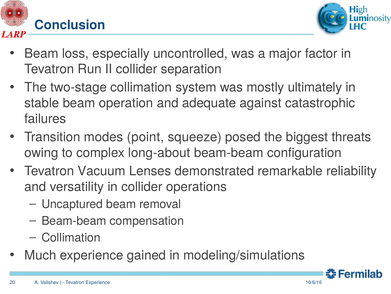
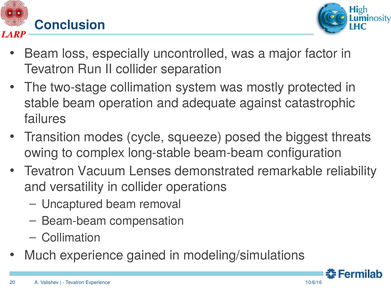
ultimately: ultimately -> protected
point: point -> cycle
long-about: long-about -> long-stable
